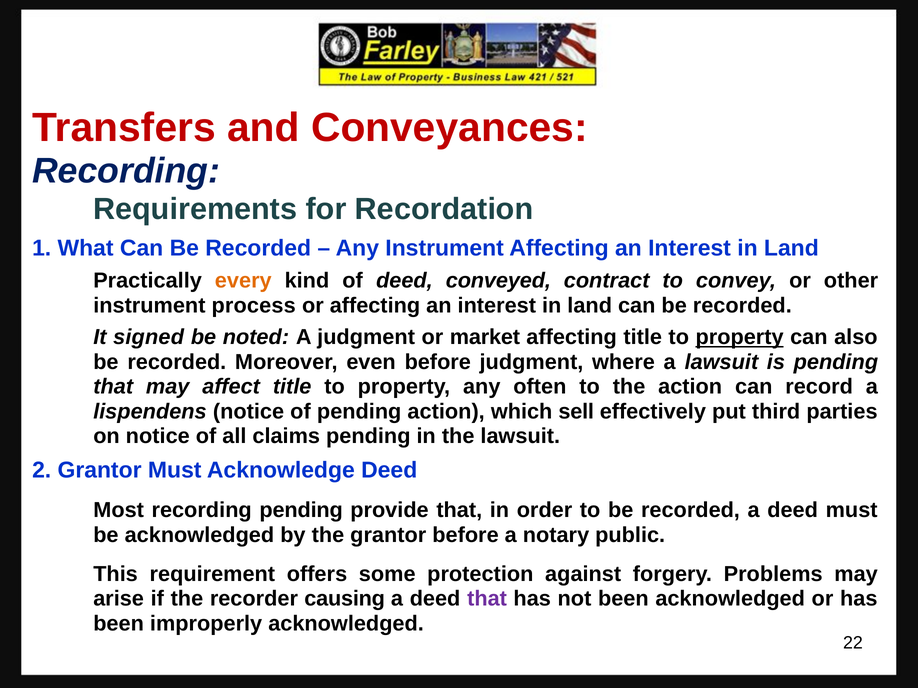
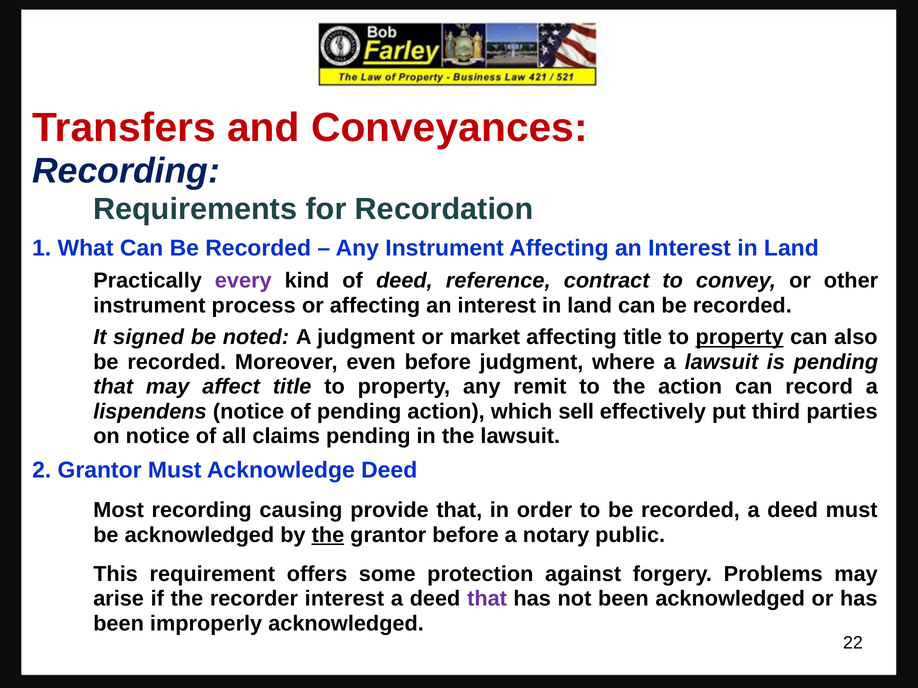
every colour: orange -> purple
conveyed: conveyed -> reference
often: often -> remit
recording pending: pending -> causing
the at (328, 535) underline: none -> present
recorder causing: causing -> interest
